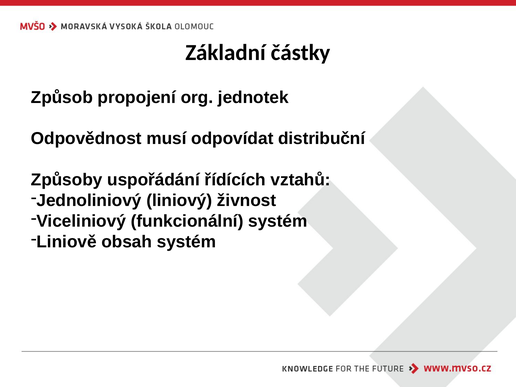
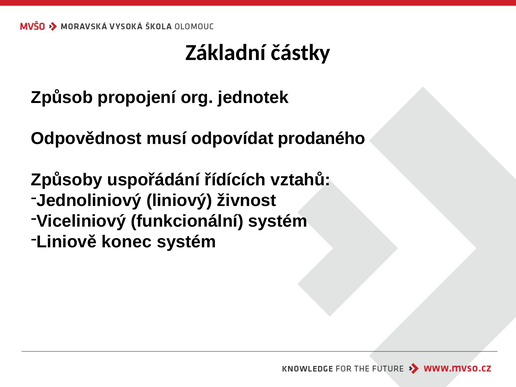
distribuční: distribuční -> prodaného
obsah: obsah -> konec
